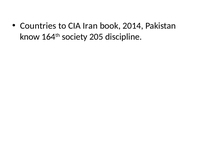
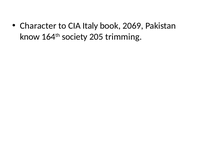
Countries: Countries -> Character
Iran: Iran -> Italy
2014: 2014 -> 2069
discipline: discipline -> trimming
